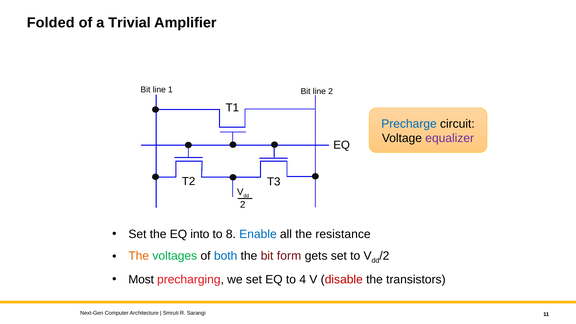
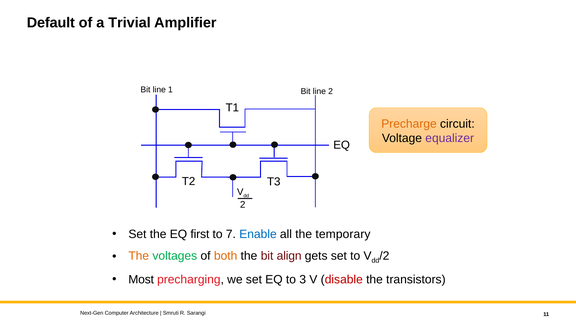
Folded: Folded -> Default
Precharge colour: blue -> orange
into: into -> first
8: 8 -> 7
resistance: resistance -> temporary
both colour: blue -> orange
form: form -> align
4: 4 -> 3
